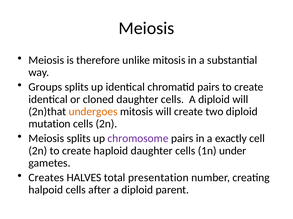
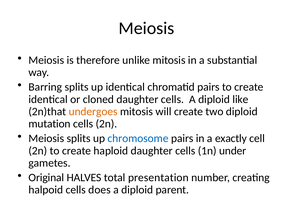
Groups: Groups -> Barring
diploid will: will -> like
chromosome colour: purple -> blue
Creates: Creates -> Original
after: after -> does
